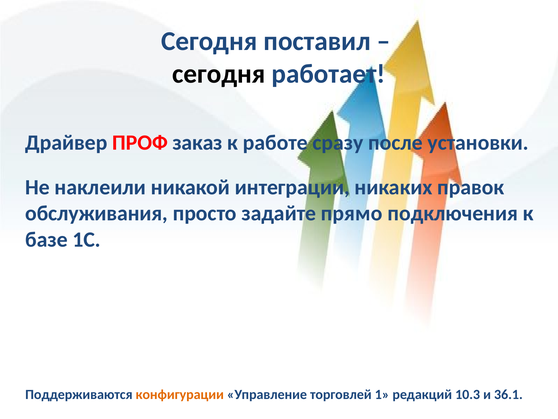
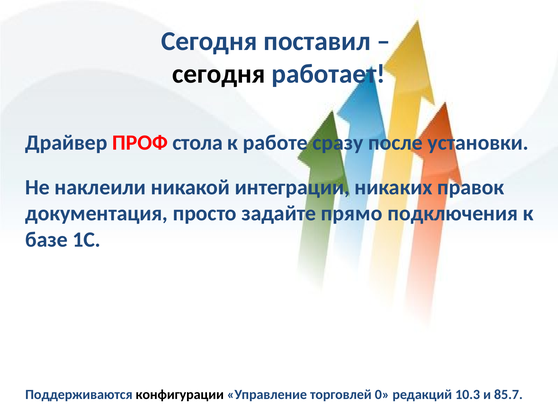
заказ: заказ -> стола
обслуживания: обслуживания -> документация
конфигурации colour: orange -> black
1: 1 -> 0
36.1: 36.1 -> 85.7
